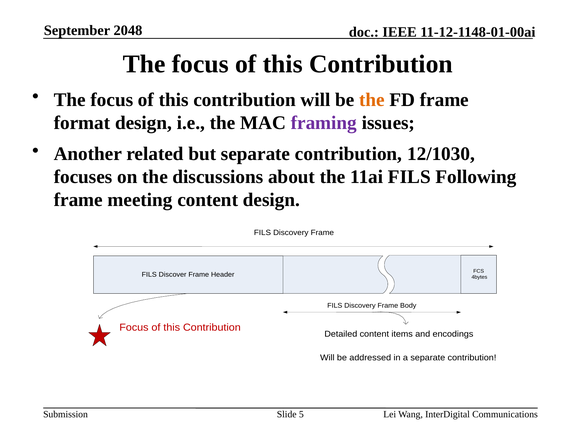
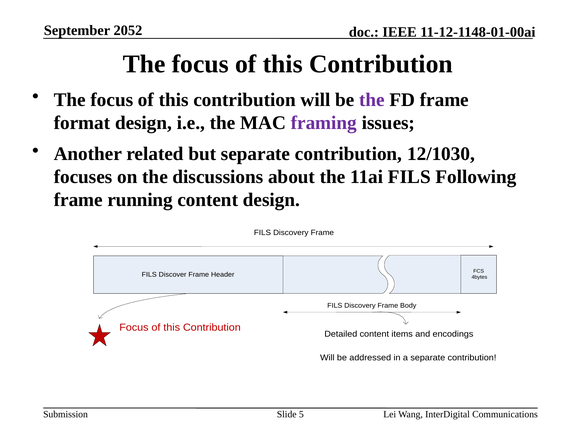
2048: 2048 -> 2052
the at (372, 100) colour: orange -> purple
meeting: meeting -> running
